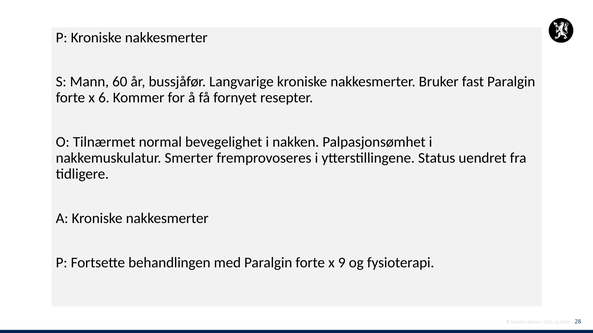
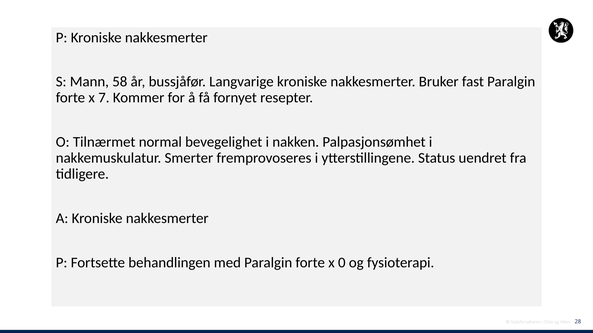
60: 60 -> 58
6: 6 -> 7
9: 9 -> 0
